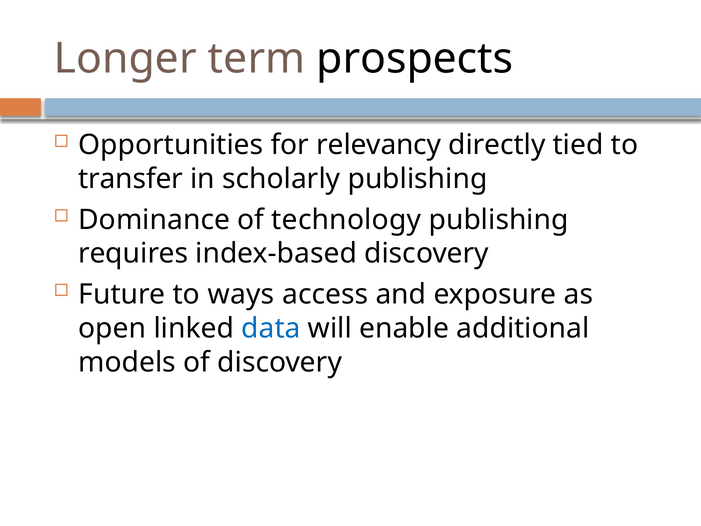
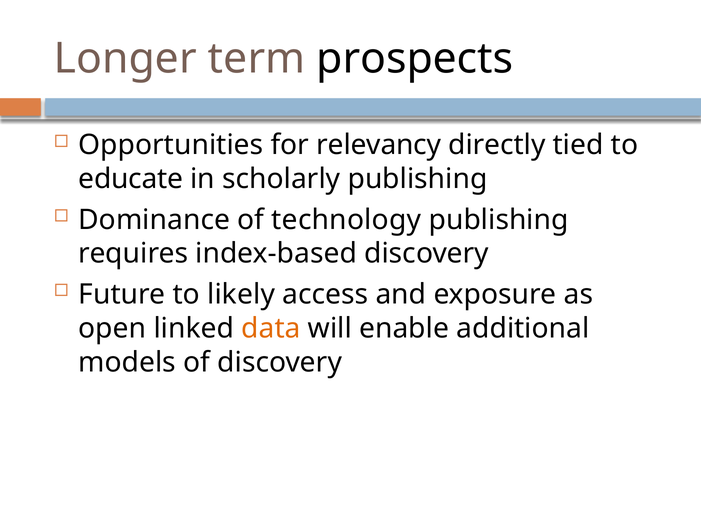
transfer: transfer -> educate
ways: ways -> likely
data colour: blue -> orange
